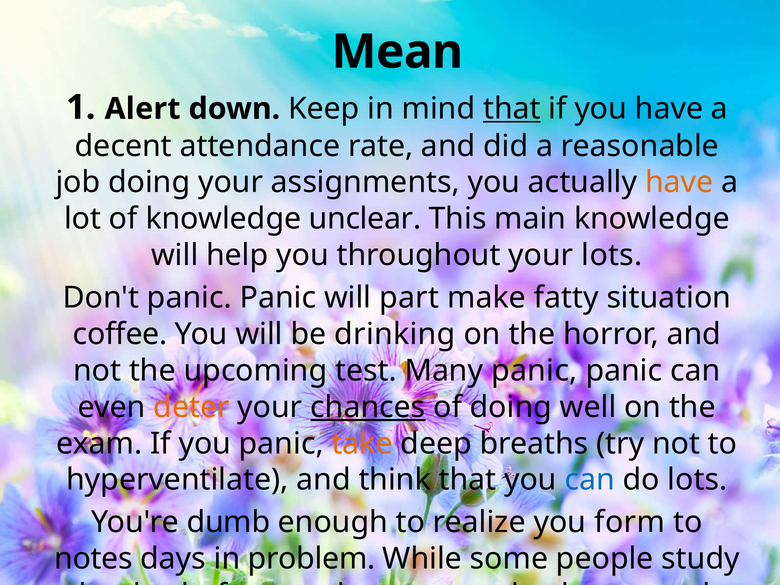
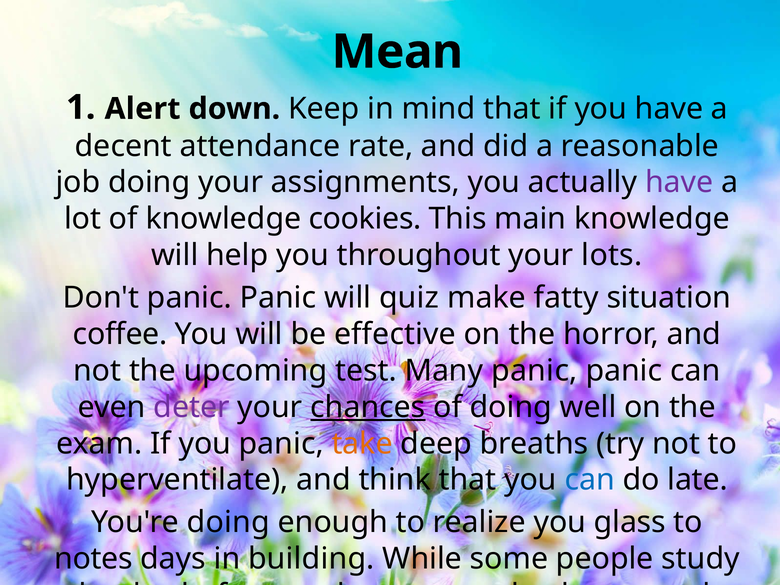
that at (512, 109) underline: present -> none
have at (679, 182) colour: orange -> purple
unclear: unclear -> cookies
part: part -> quiz
drinking: drinking -> effective
deter colour: orange -> purple
do lots: lots -> late
You're dumb: dumb -> doing
form: form -> glass
problem: problem -> building
